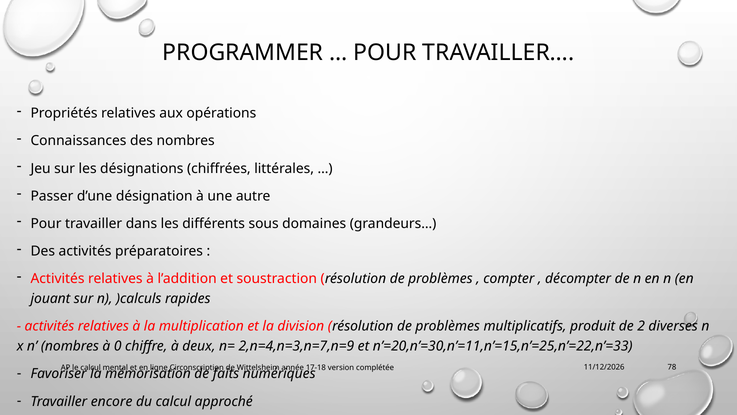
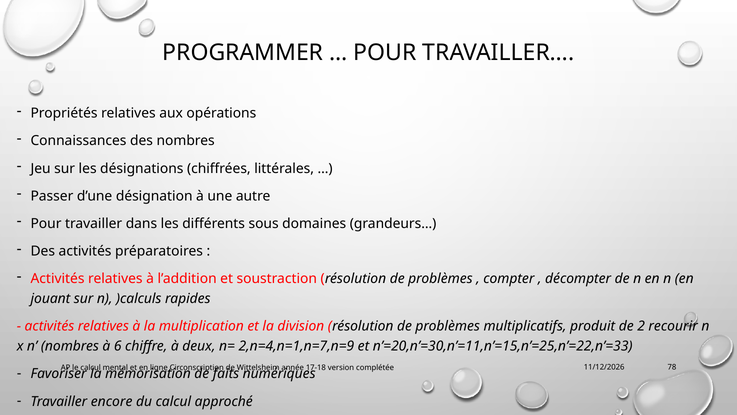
diverses: diverses -> recourir
0: 0 -> 6
2,n=4,n=3,n=7,n=9: 2,n=4,n=3,n=7,n=9 -> 2,n=4,n=1,n=7,n=9
